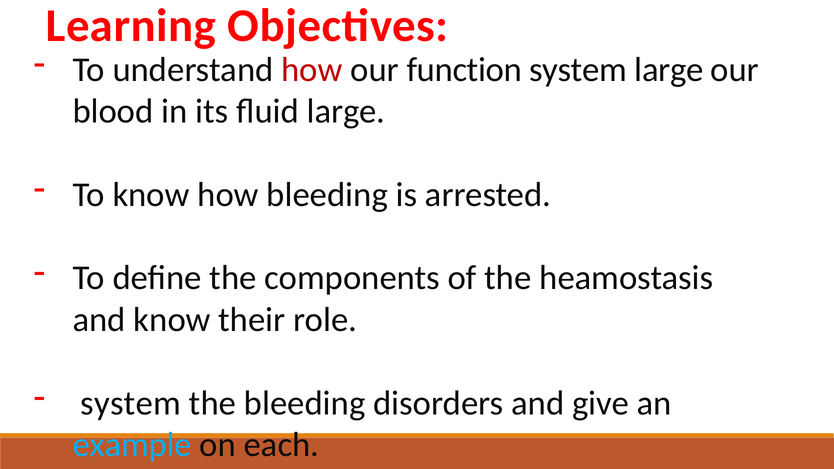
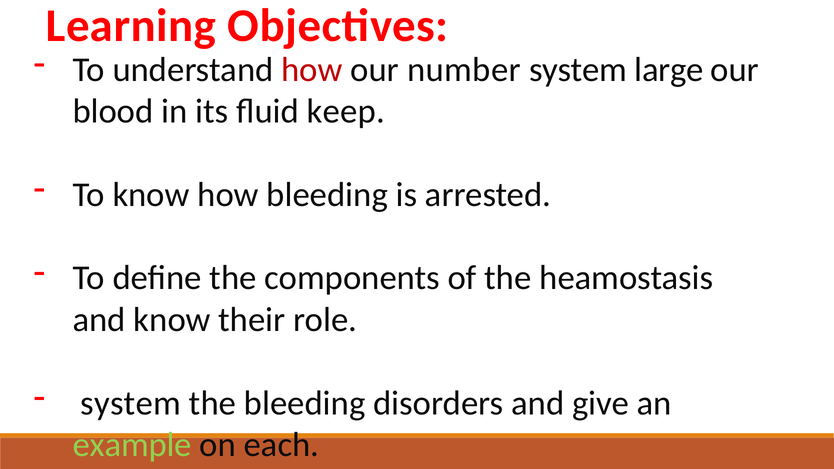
function: function -> number
fluid large: large -> keep
example colour: light blue -> light green
